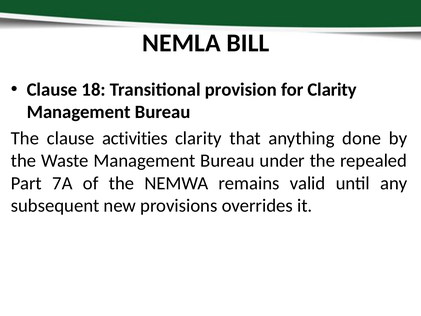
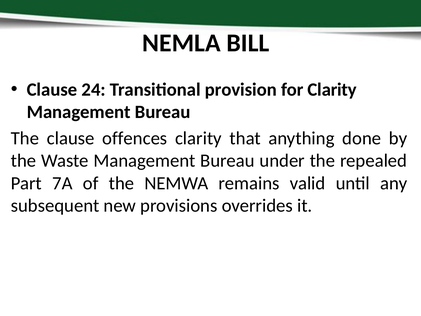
18: 18 -> 24
activities: activities -> offences
